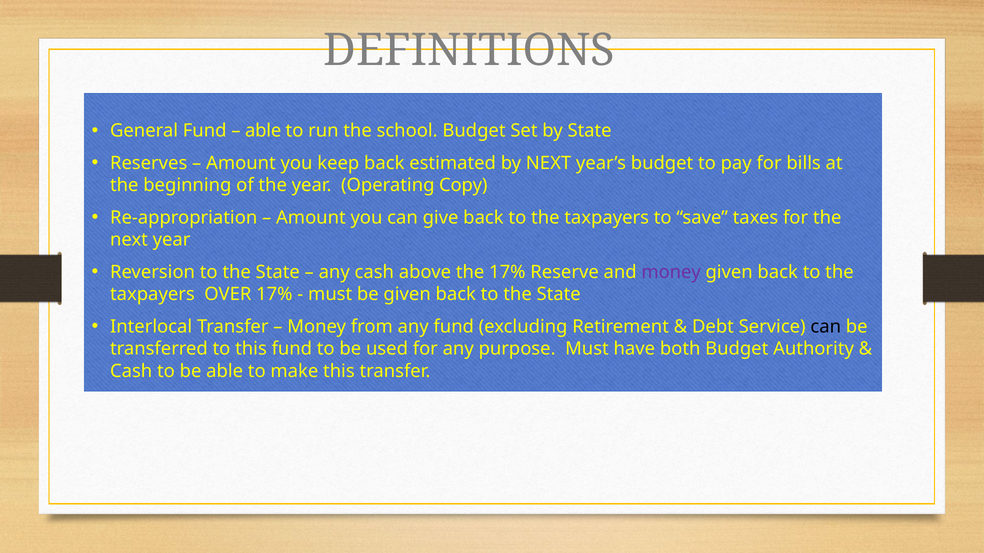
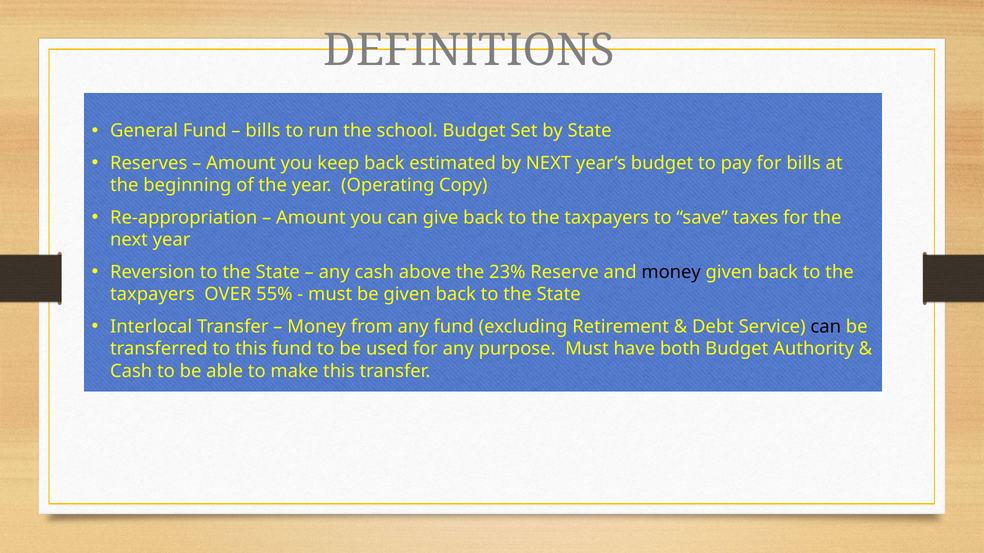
able at (263, 131): able -> bills
the 17%: 17% -> 23%
money at (671, 272) colour: purple -> black
OVER 17%: 17% -> 55%
